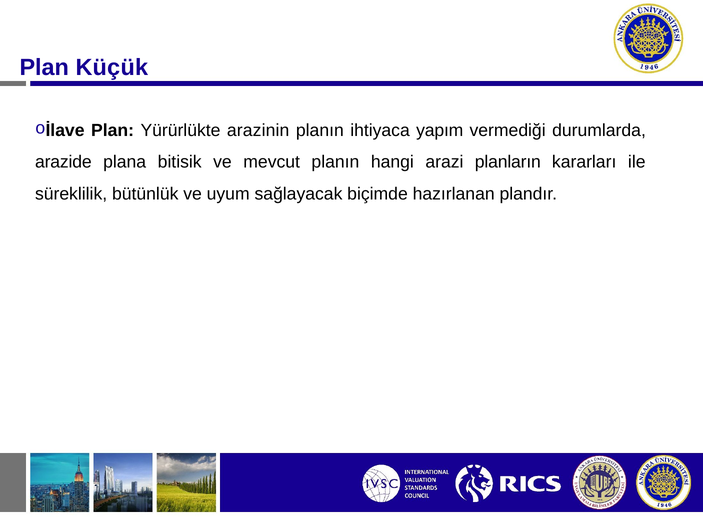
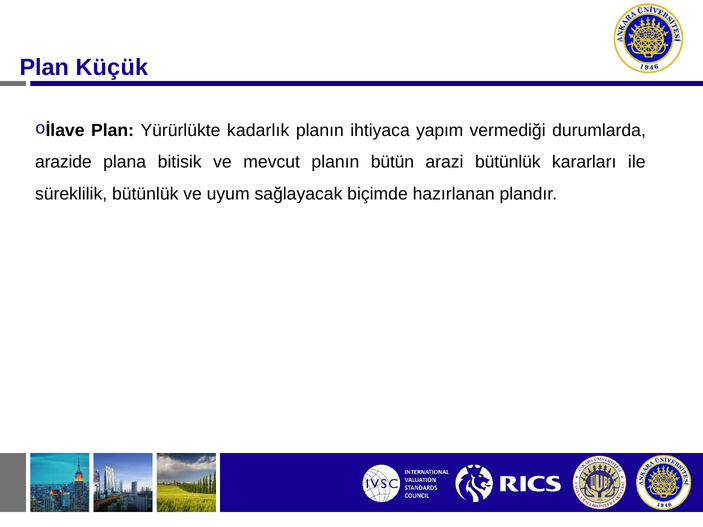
arazinin: arazinin -> kadarlık
hangi: hangi -> bütün
arazi planların: planların -> bütünlük
